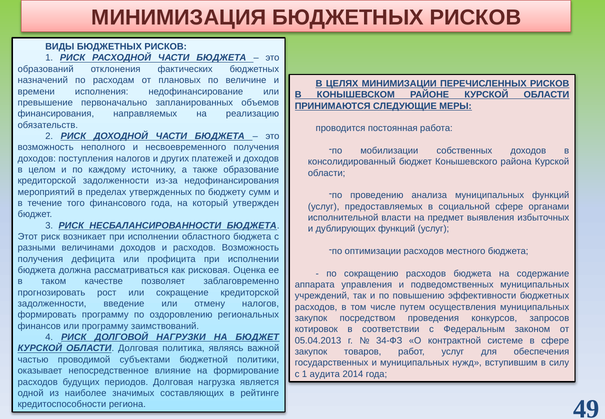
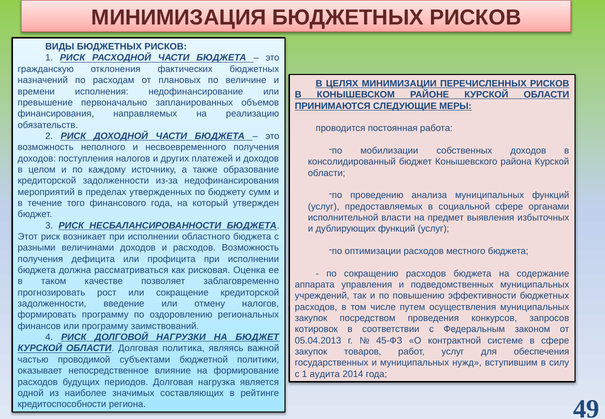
образований: образований -> гражданскую
34-ФЗ: 34-ФЗ -> 45-ФЗ
